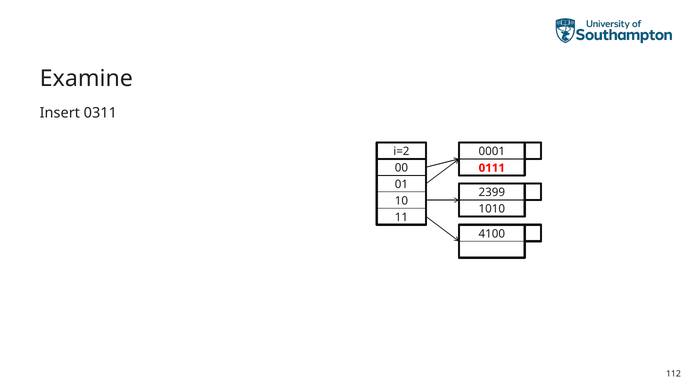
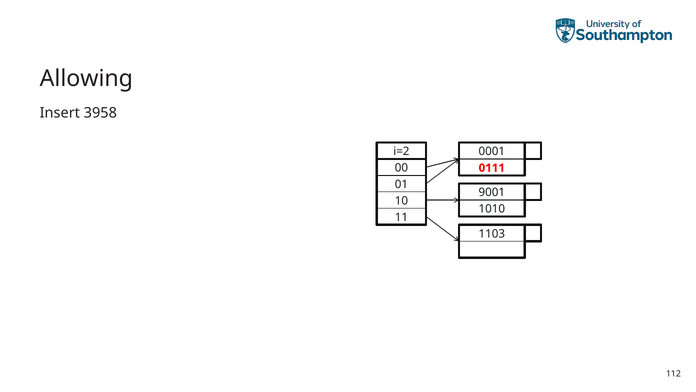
Examine: Examine -> Allowing
0311: 0311 -> 3958
2399: 2399 -> 9001
4100: 4100 -> 1103
